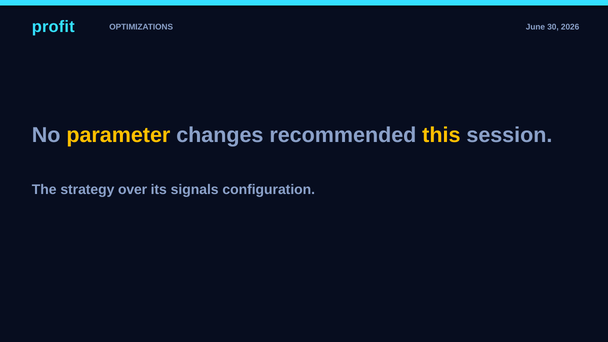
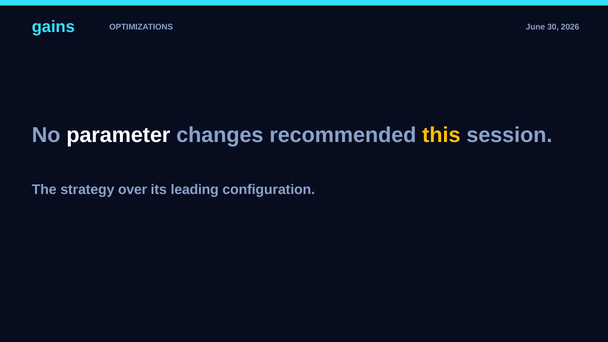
profit: profit -> gains
parameter colour: yellow -> white
signals: signals -> leading
